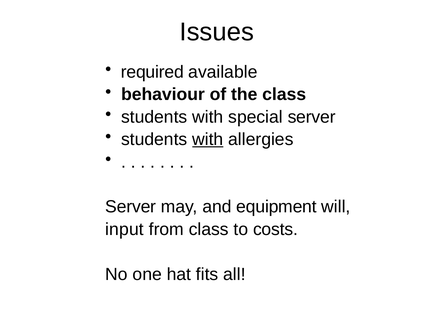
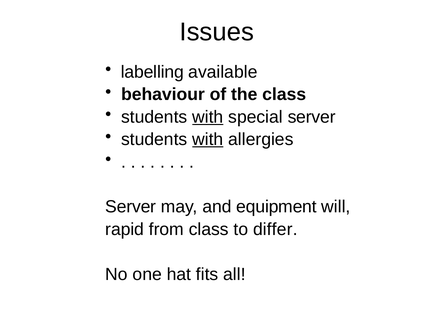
required: required -> labelling
with at (208, 117) underline: none -> present
input: input -> rapid
costs: costs -> differ
